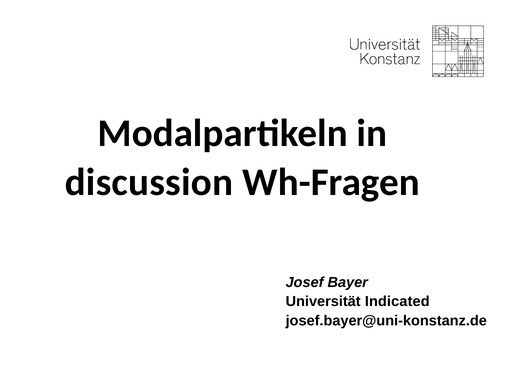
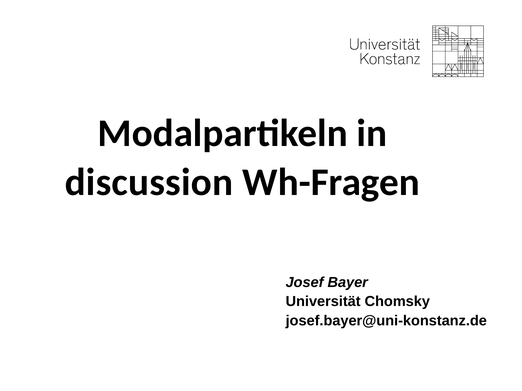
Indicated: Indicated -> Chomsky
